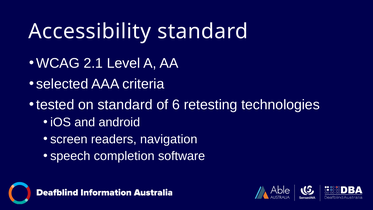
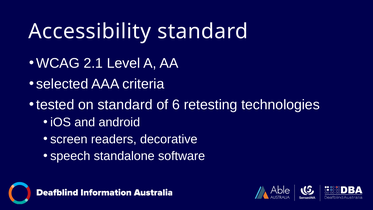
navigation: navigation -> decorative
completion: completion -> standalone
